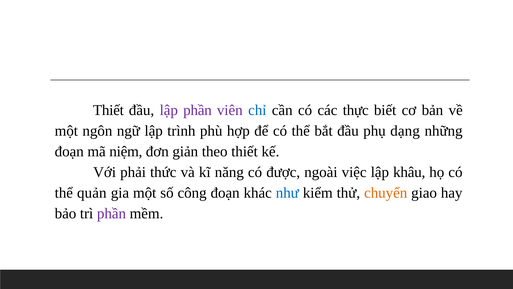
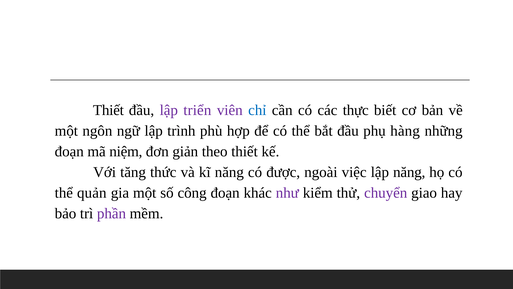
lập phần: phần -> triển
dạng: dạng -> hàng
phải: phải -> tăng
lập khâu: khâu -> năng
như colour: blue -> purple
chuyển colour: orange -> purple
